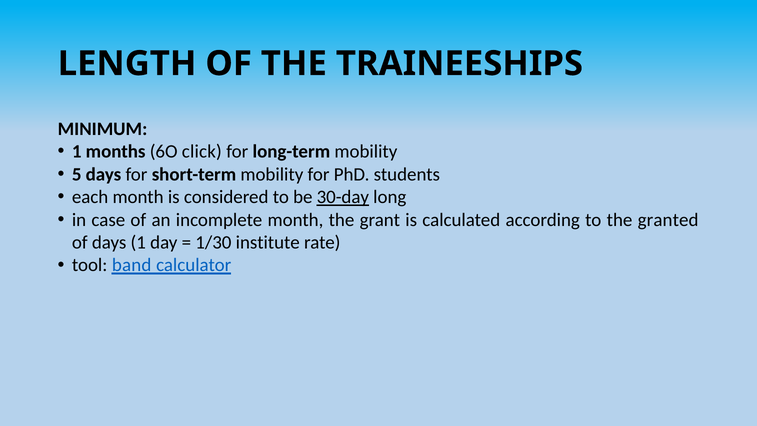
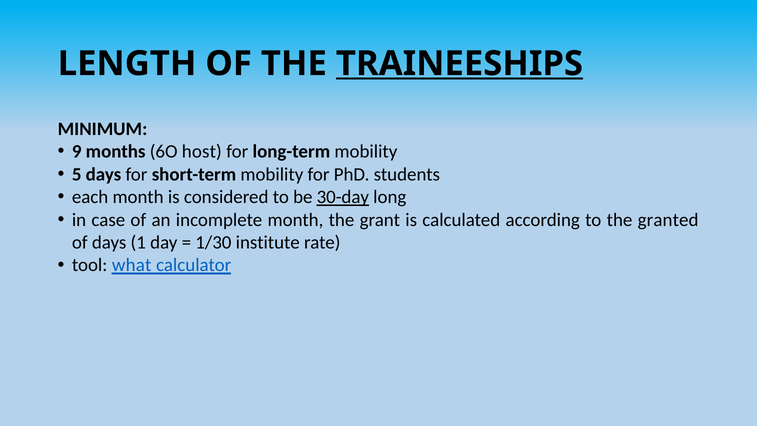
TRAINEESHIPS underline: none -> present
1 at (77, 152): 1 -> 9
click: click -> host
band: band -> what
